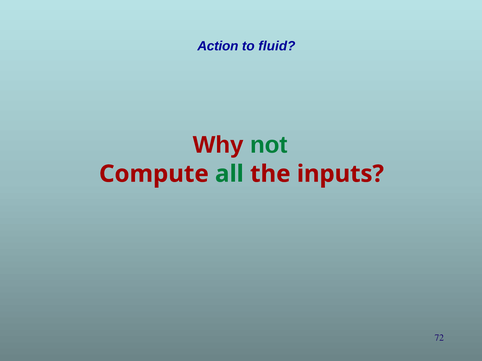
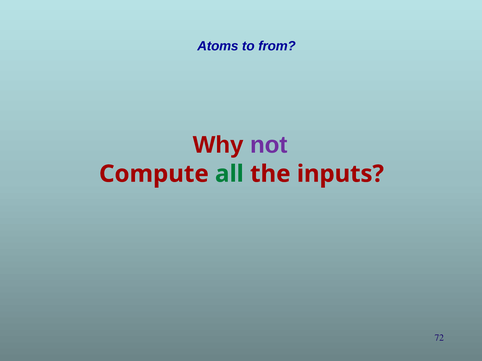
Action: Action -> Atoms
fluid: fluid -> from
not colour: green -> purple
